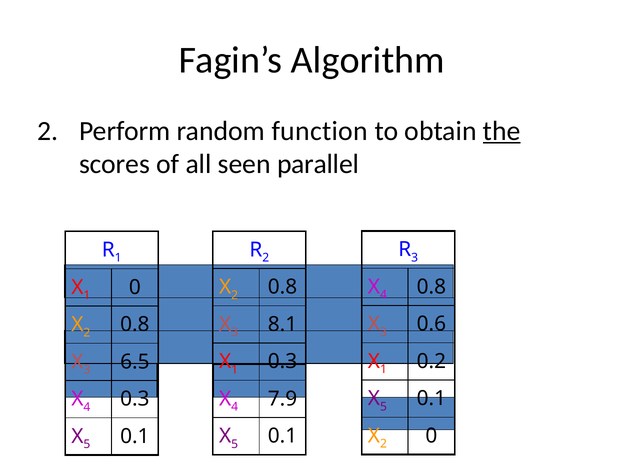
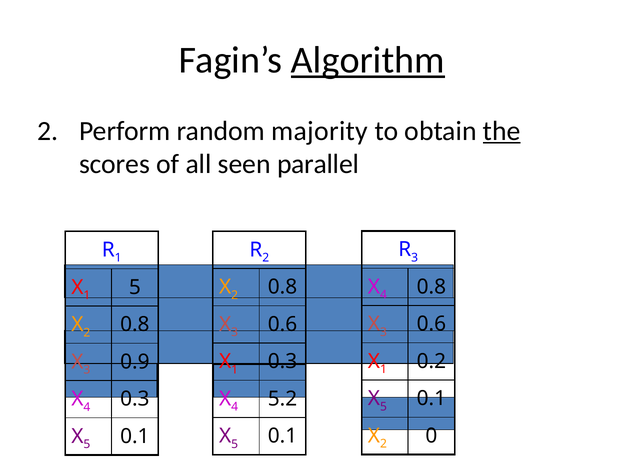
Algorithm underline: none -> present
function: function -> majority
1 0: 0 -> 5
8.1 at (283, 324): 8.1 -> 0.6
6.5: 6.5 -> 0.9
7.9: 7.9 -> 5.2
